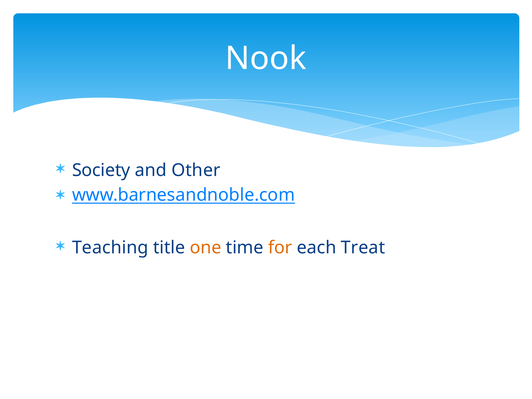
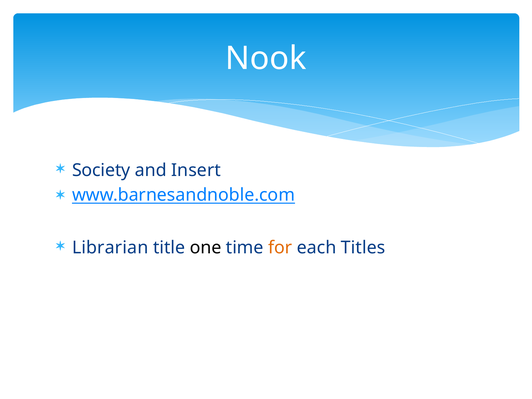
Other: Other -> Insert
Teaching: Teaching -> Librarian
one colour: orange -> black
Treat: Treat -> Titles
